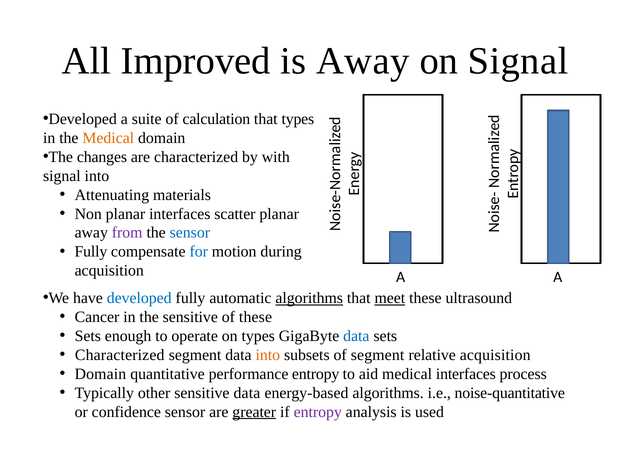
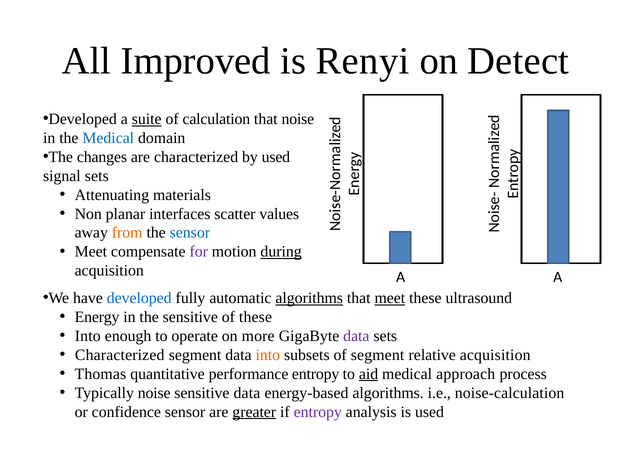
is Away: Away -> Renyi
on Signal: Signal -> Detect
suite underline: none -> present
that types: types -> noise
Medical at (108, 138) colour: orange -> blue
by with: with -> used
signal into: into -> sets
scatter planar: planar -> values
from colour: purple -> orange
Fully at (91, 252): Fully -> Meet
for colour: blue -> purple
during underline: none -> present
Cancer: Cancer -> Energy
Sets at (88, 336): Sets -> Into
on types: types -> more
data at (356, 336) colour: blue -> purple
Domain at (100, 374): Domain -> Thomas
aid underline: none -> present
medical interfaces: interfaces -> approach
Typically other: other -> noise
noise-quantitative: noise-quantitative -> noise-calculation
